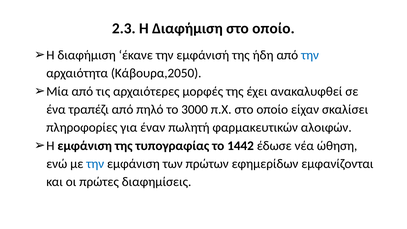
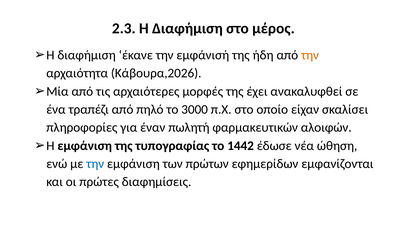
Διαφήμιση στο οποίο: οποίο -> μέρος
την at (310, 55) colour: blue -> orange
Κάβουρα,2050: Κάβουρα,2050 -> Κάβουρα,2026
